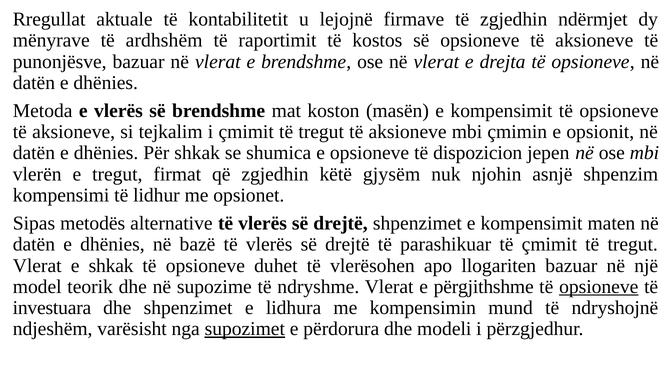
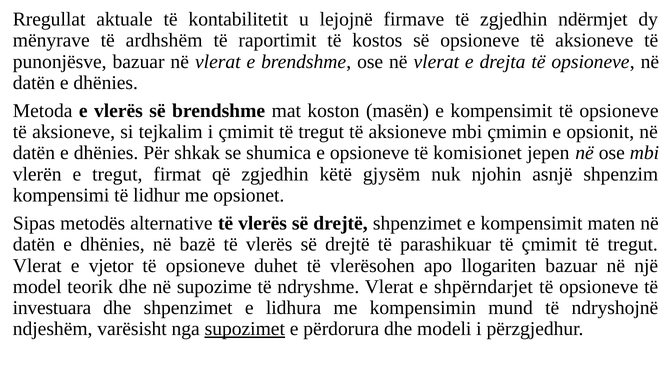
dispozicion: dispozicion -> komisionet
e shkak: shkak -> vjetor
përgjithshme: përgjithshme -> shpërndarjet
opsioneve at (599, 287) underline: present -> none
